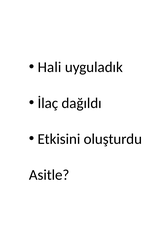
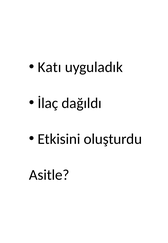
Hali: Hali -> Katı
